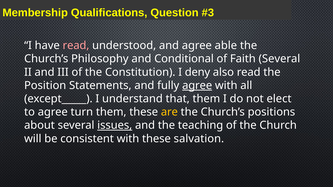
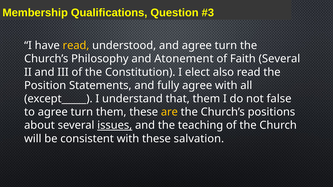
read at (76, 46) colour: pink -> yellow
and agree able: able -> turn
Conditional: Conditional -> Atonement
deny: deny -> elect
agree at (197, 86) underline: present -> none
elect: elect -> false
